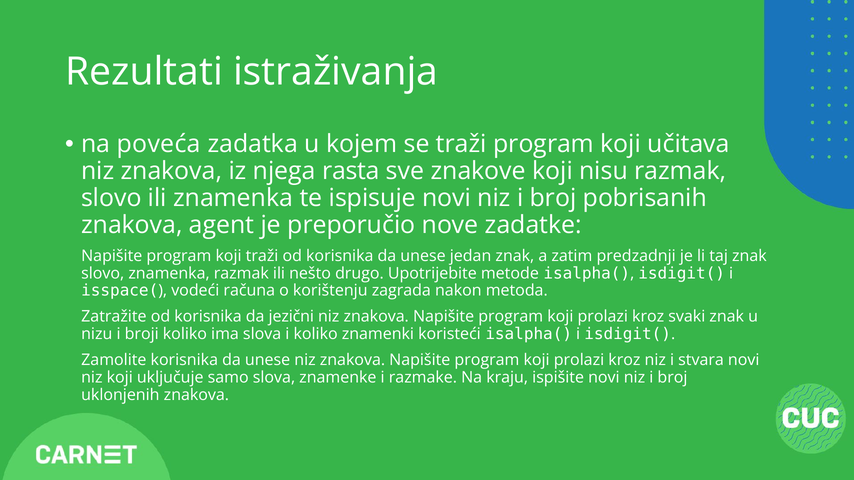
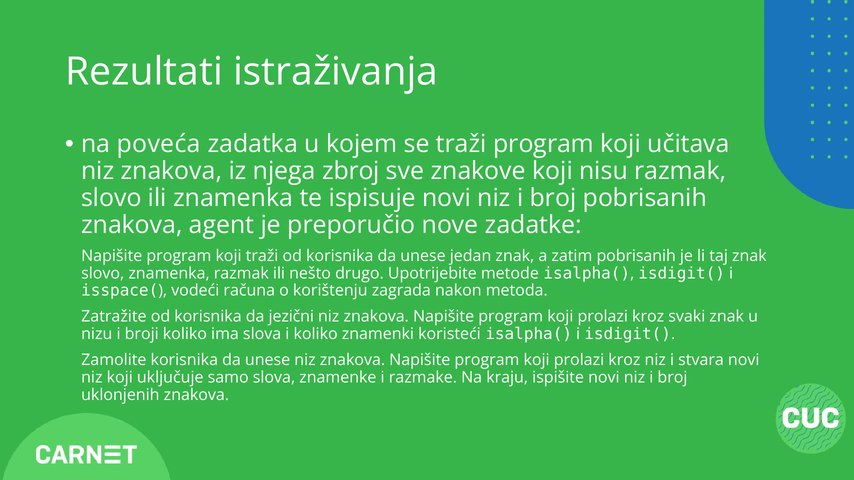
rasta: rasta -> zbroj
zatim predzadnji: predzadnji -> pobrisanih
